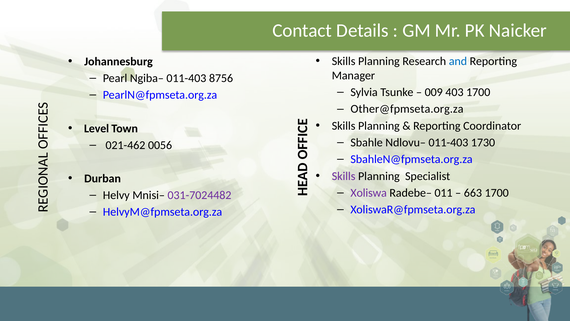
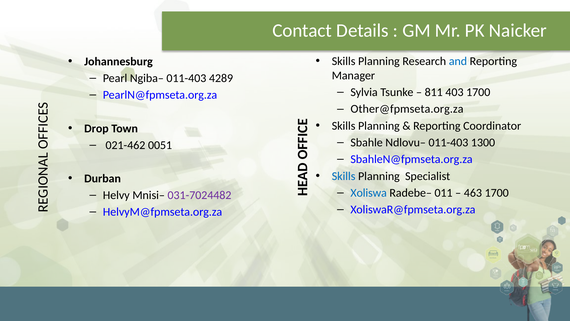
8756: 8756 -> 4289
009: 009 -> 811
Level: Level -> Drop
1730: 1730 -> 1300
0056: 0056 -> 0051
Skills at (344, 176) colour: purple -> blue
Xoliswa colour: purple -> blue
663: 663 -> 463
